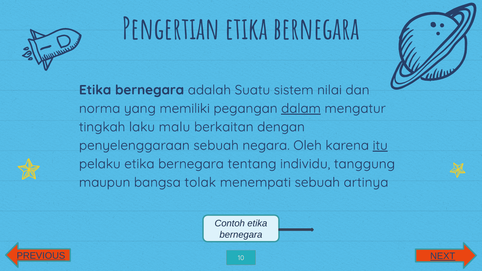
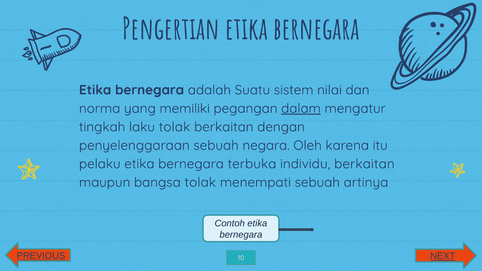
laku malu: malu -> tolak
itu underline: present -> none
tentang: tentang -> terbuka
individu tanggung: tanggung -> berkaitan
